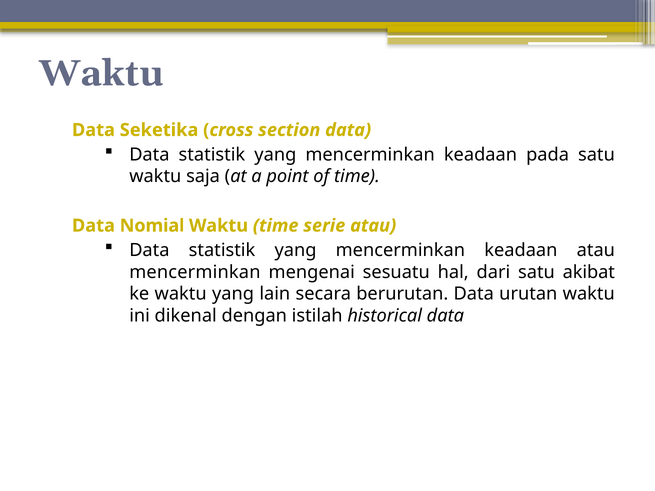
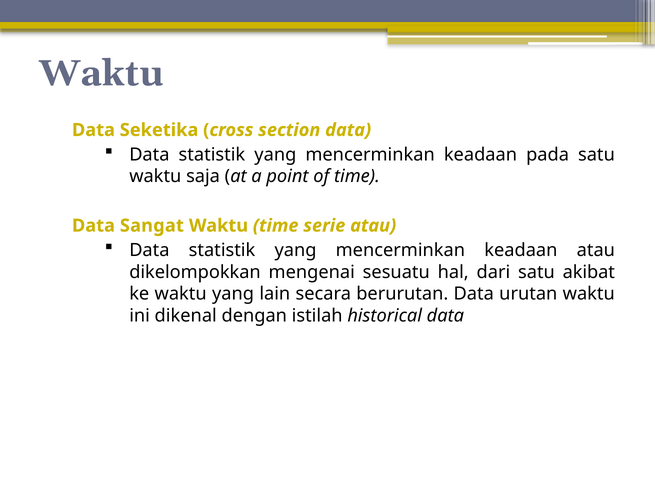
Nomial: Nomial -> Sangat
mencerminkan at (195, 272): mencerminkan -> dikelompokkan
